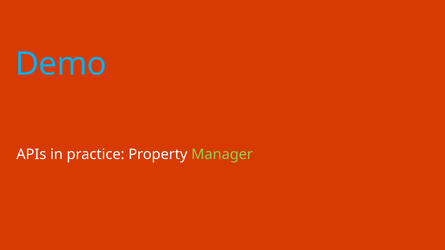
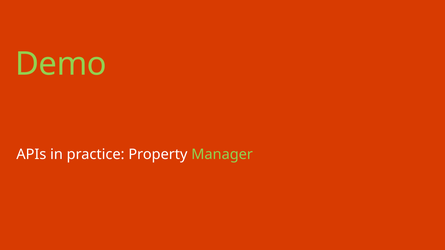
Demo colour: light blue -> light green
